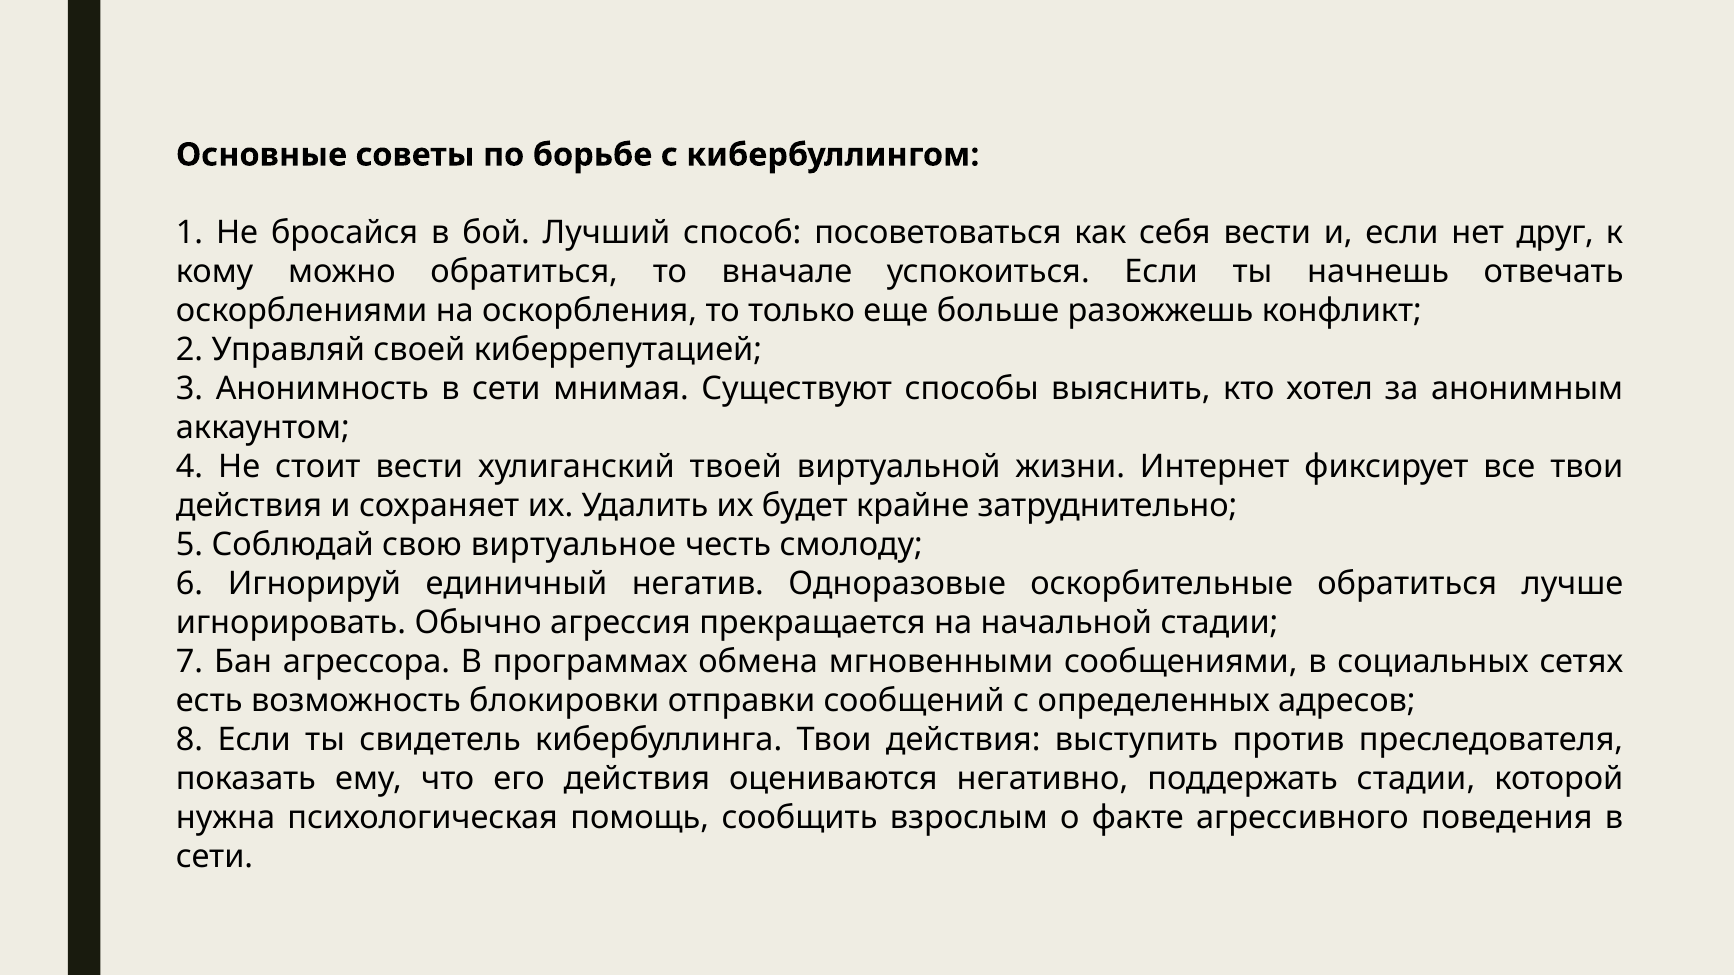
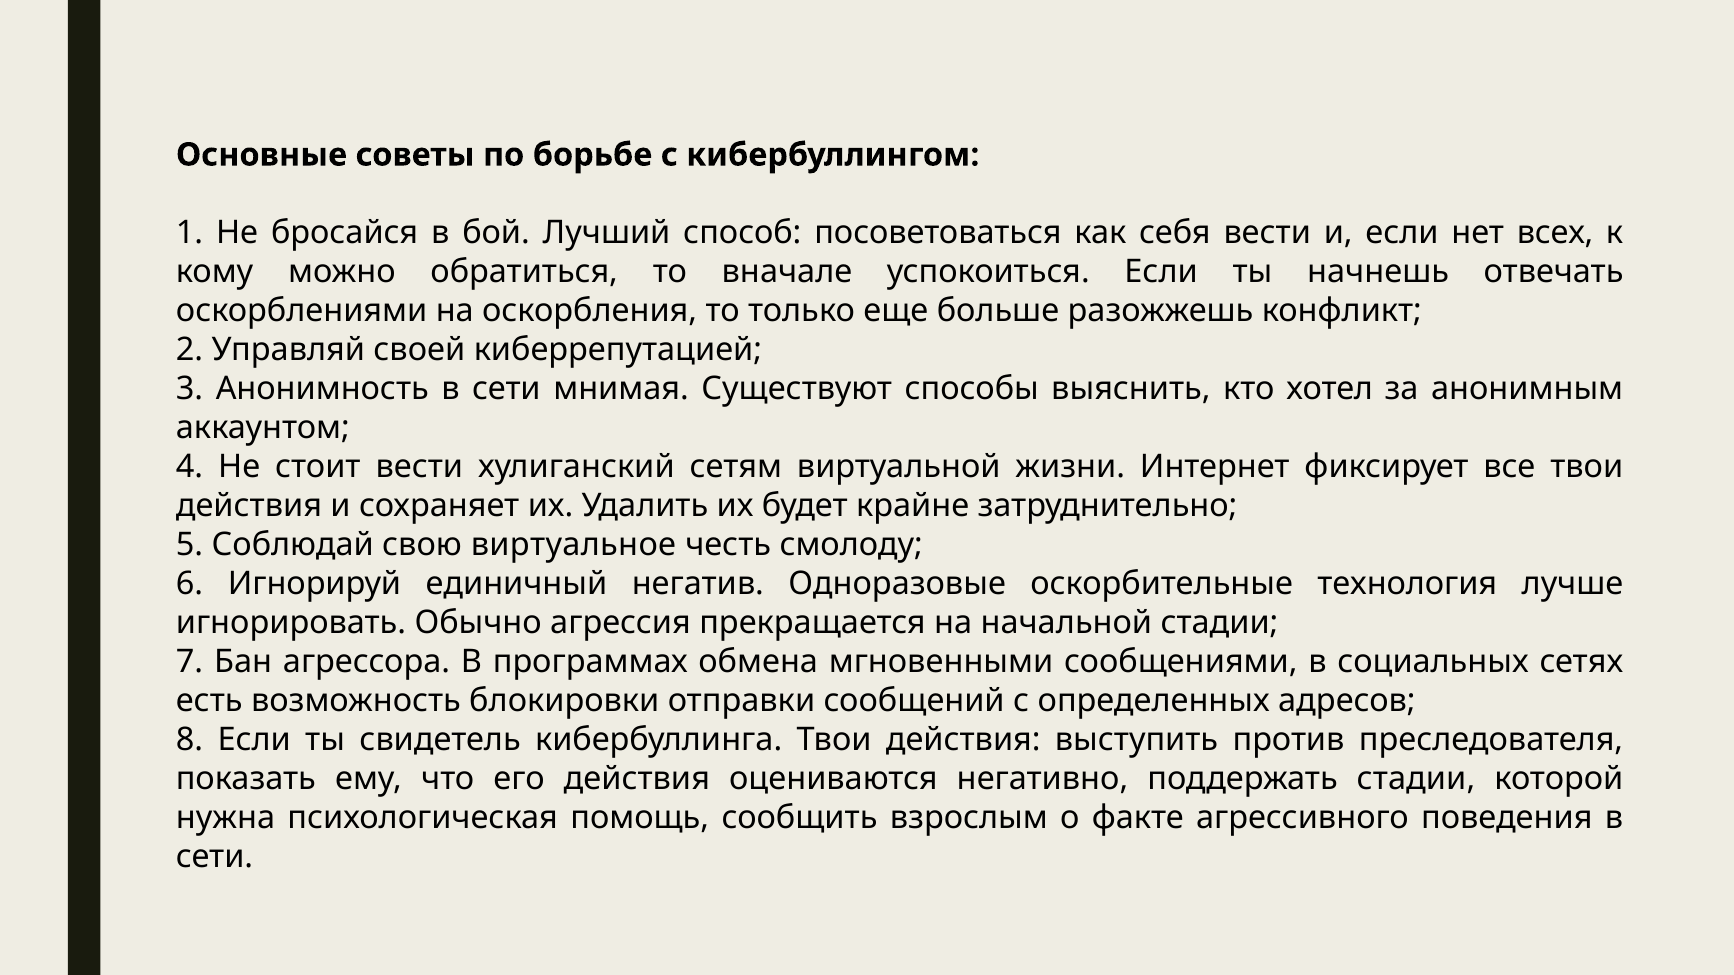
друг: друг -> всех
твоей: твоей -> сетям
оскорбительные обратиться: обратиться -> технология
